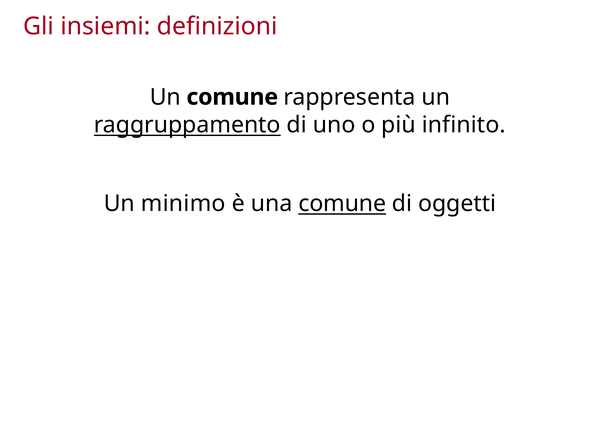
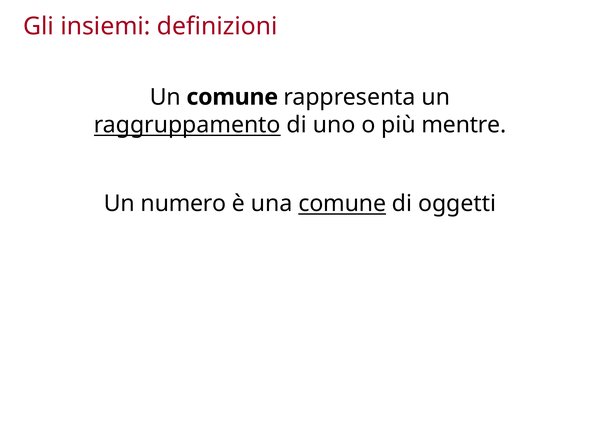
infinito: infinito -> mentre
minimo: minimo -> numero
